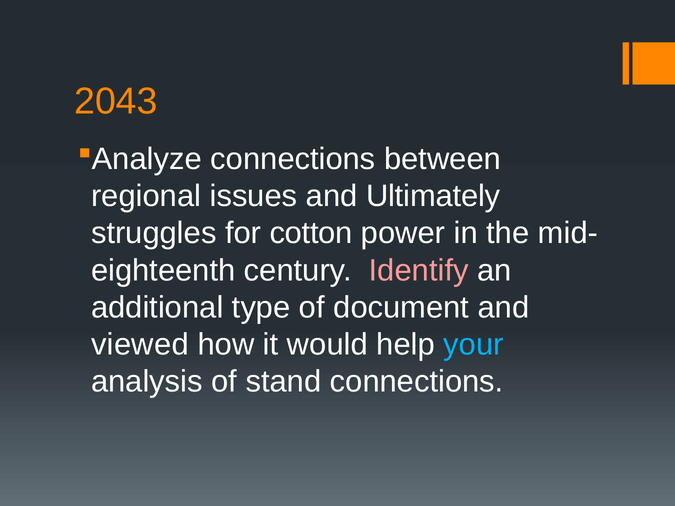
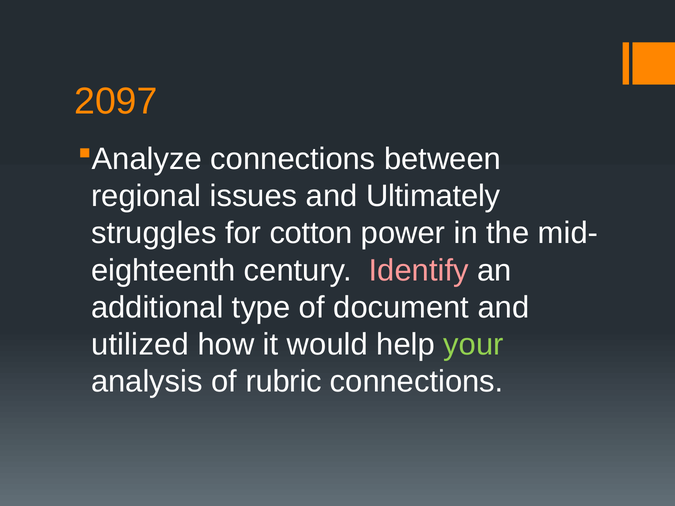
2043: 2043 -> 2097
viewed: viewed -> utilized
your colour: light blue -> light green
stand: stand -> rubric
